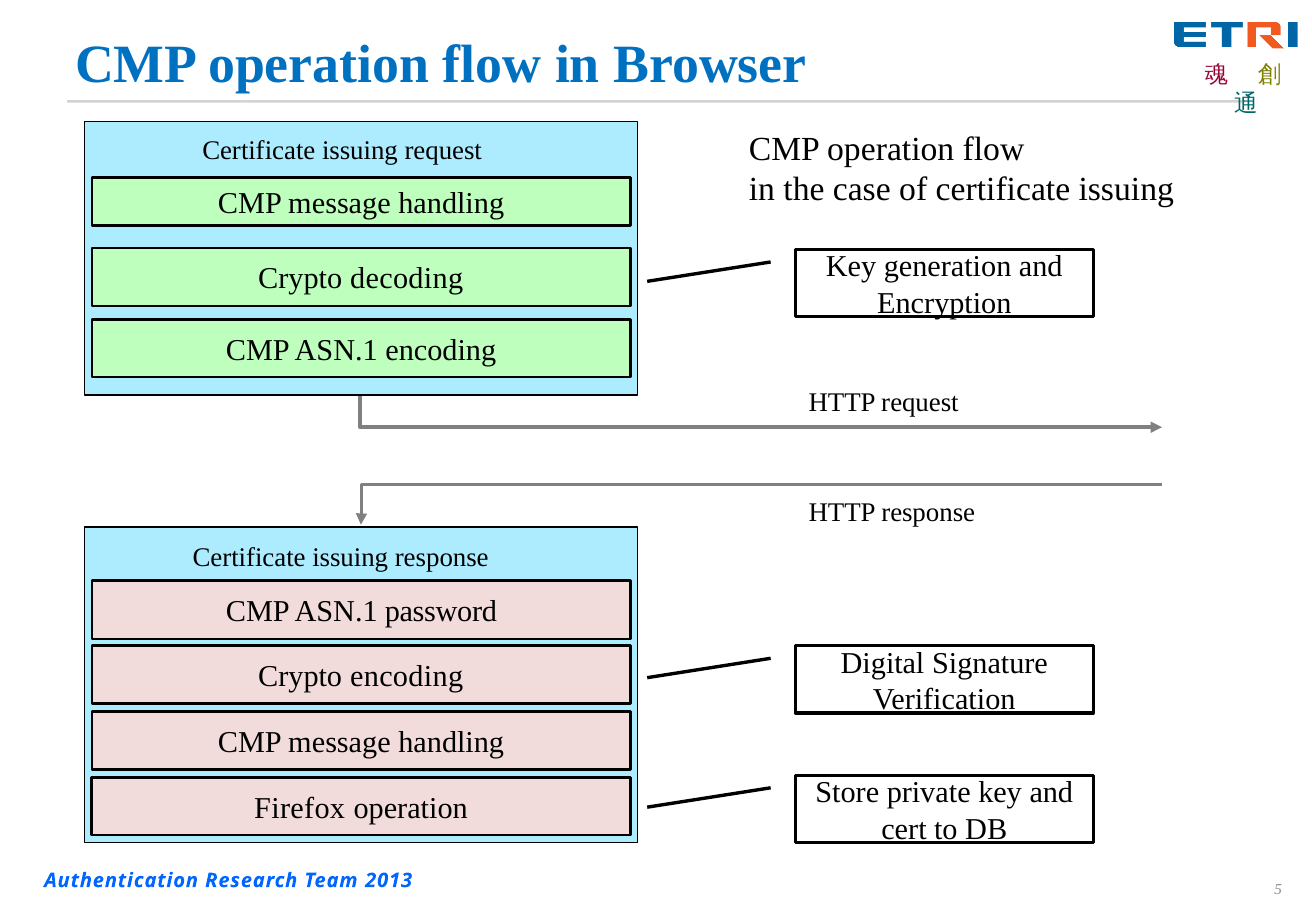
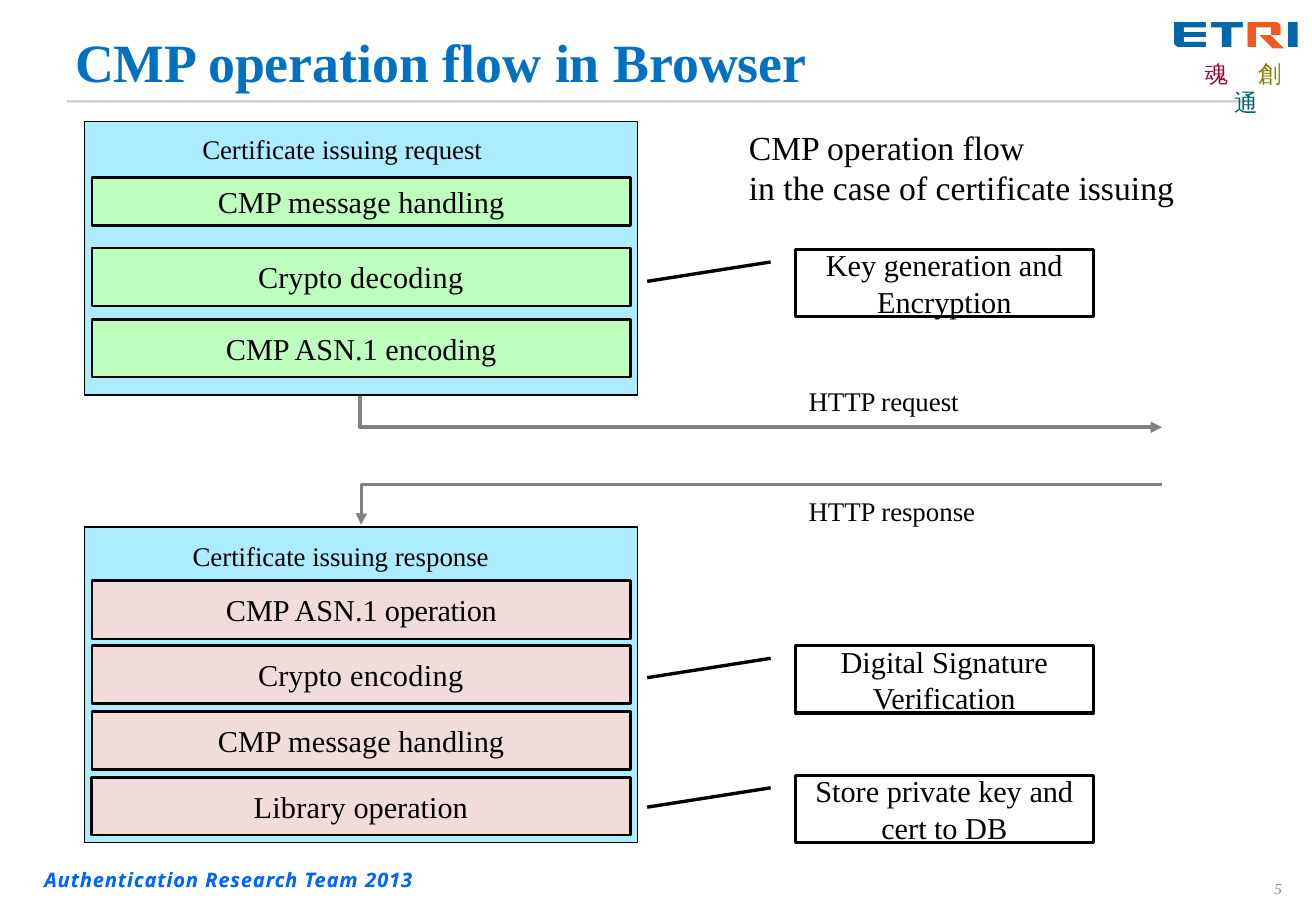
ASN.1 password: password -> operation
Firefox: Firefox -> Library
